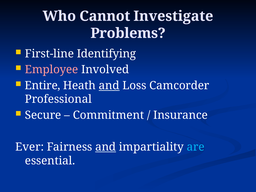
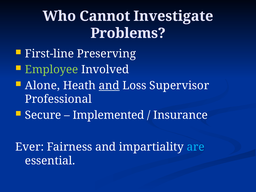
Identifying: Identifying -> Preserving
Employee colour: pink -> light green
Entire: Entire -> Alone
Camcorder: Camcorder -> Supervisor
Commitment: Commitment -> Implemented
and at (106, 147) underline: present -> none
